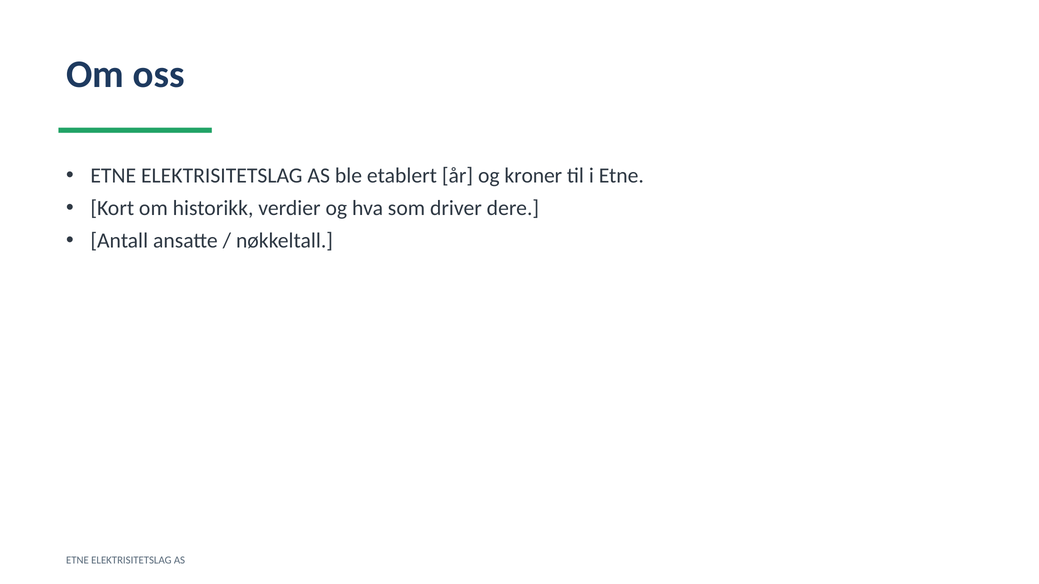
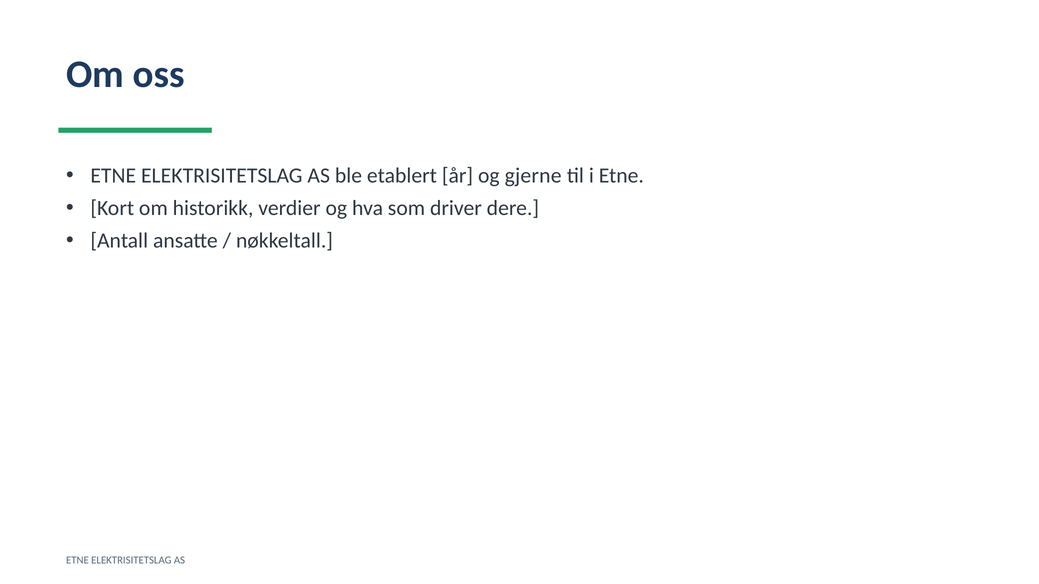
kroner: kroner -> gjerne
